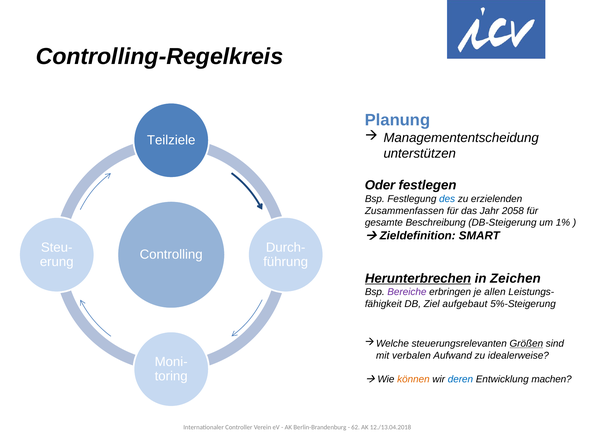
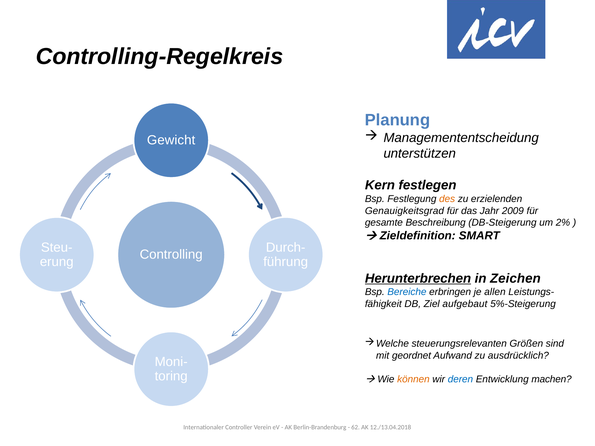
Teilziele: Teilziele -> Gewicht
Oder: Oder -> Kern
des colour: blue -> orange
Zusammenfassen: Zusammenfassen -> Genauigkeitsgrad
2058: 2058 -> 2009
1%: 1% -> 2%
Bereiche colour: purple -> blue
Größen underline: present -> none
verbalen: verbalen -> geordnet
idealerweise: idealerweise -> ausdrücklich
